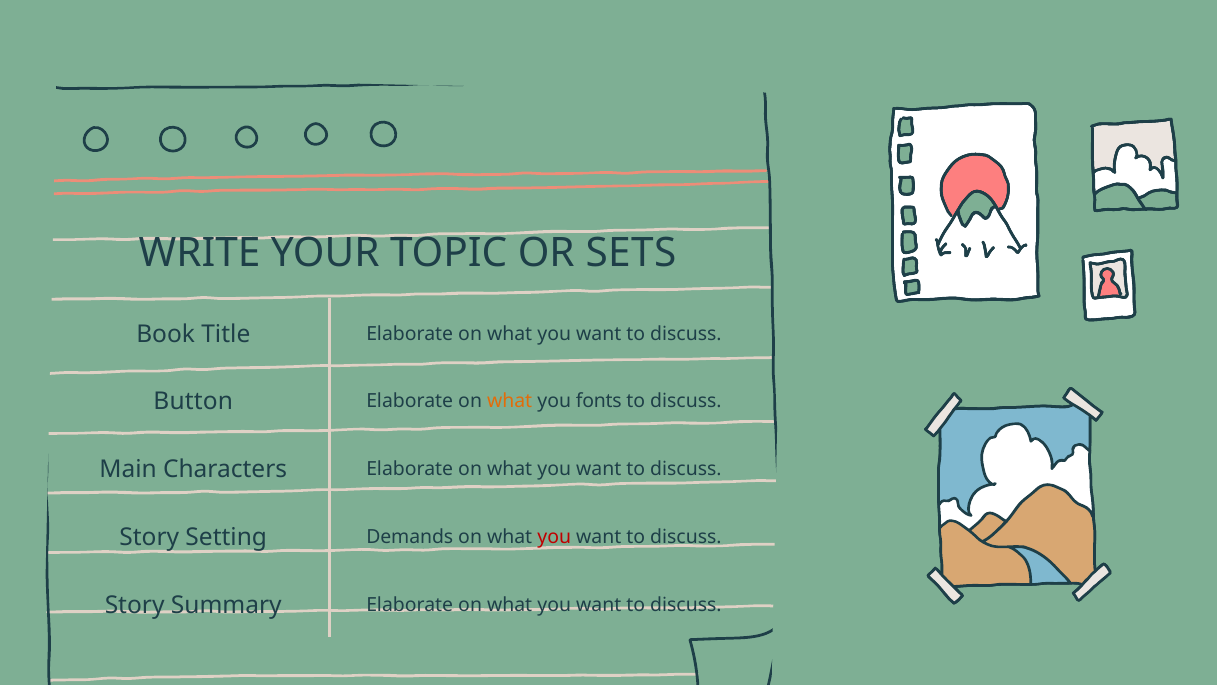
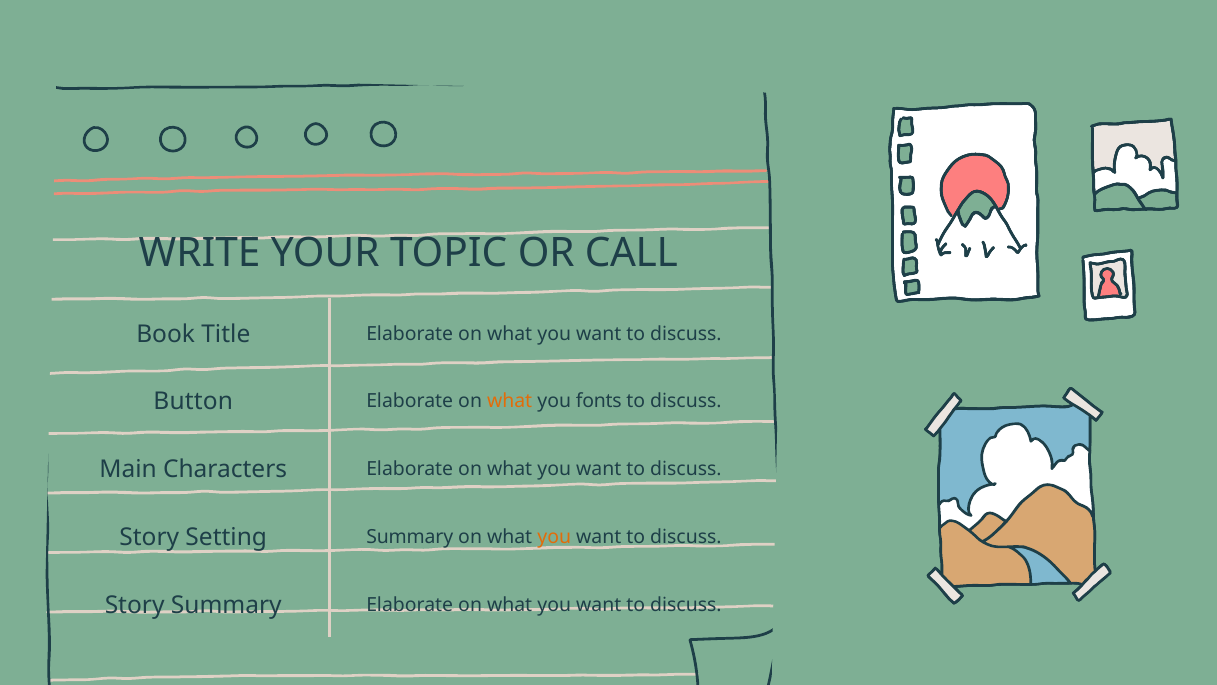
SETS: SETS -> CALL
Setting Demands: Demands -> Summary
you at (554, 537) colour: red -> orange
